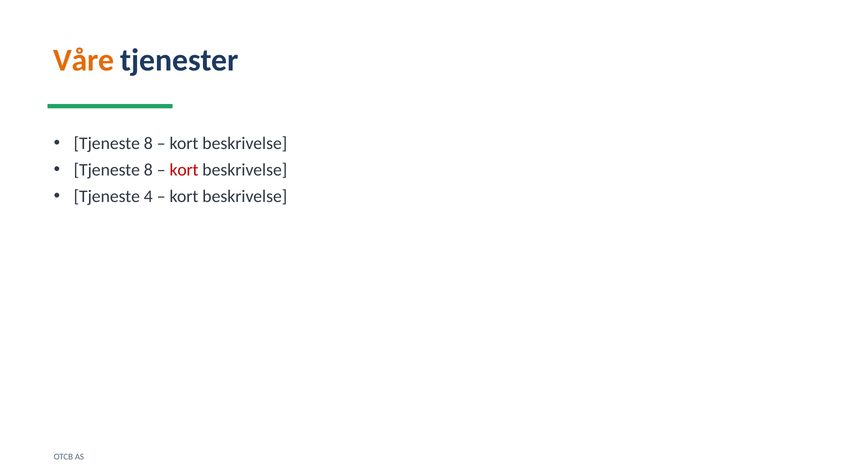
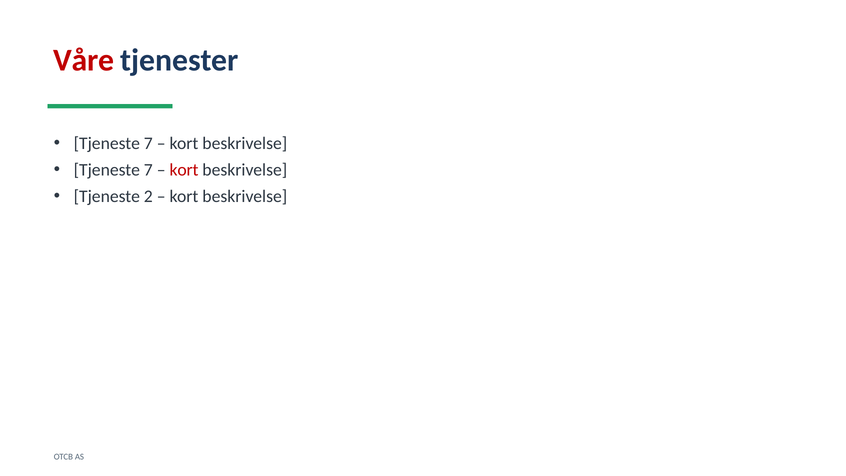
Våre colour: orange -> red
8 at (148, 143): 8 -> 7
8 at (148, 170): 8 -> 7
4: 4 -> 2
